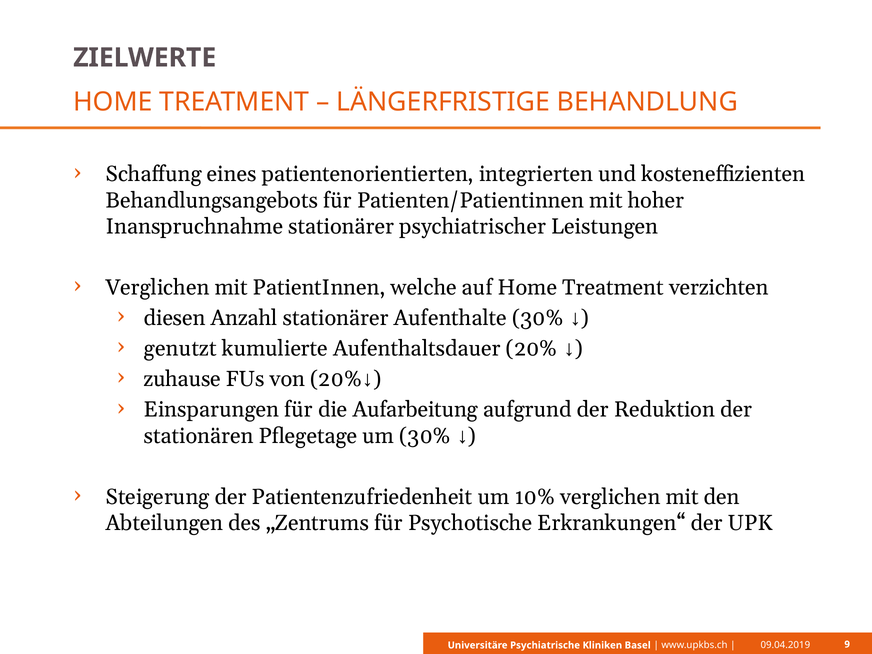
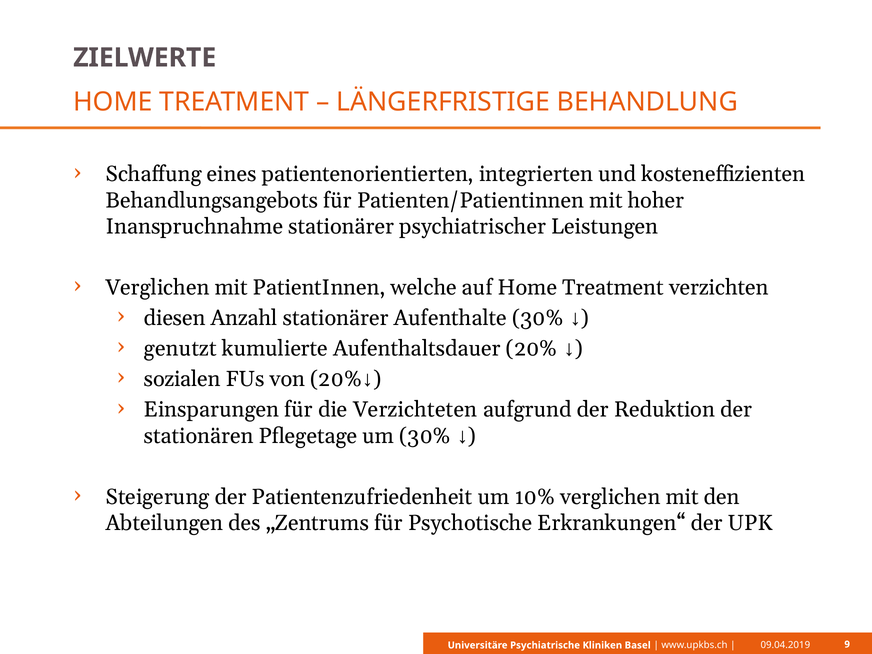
zuhause: zuhause -> sozialen
Aufarbeitung: Aufarbeitung -> Verzichteten
